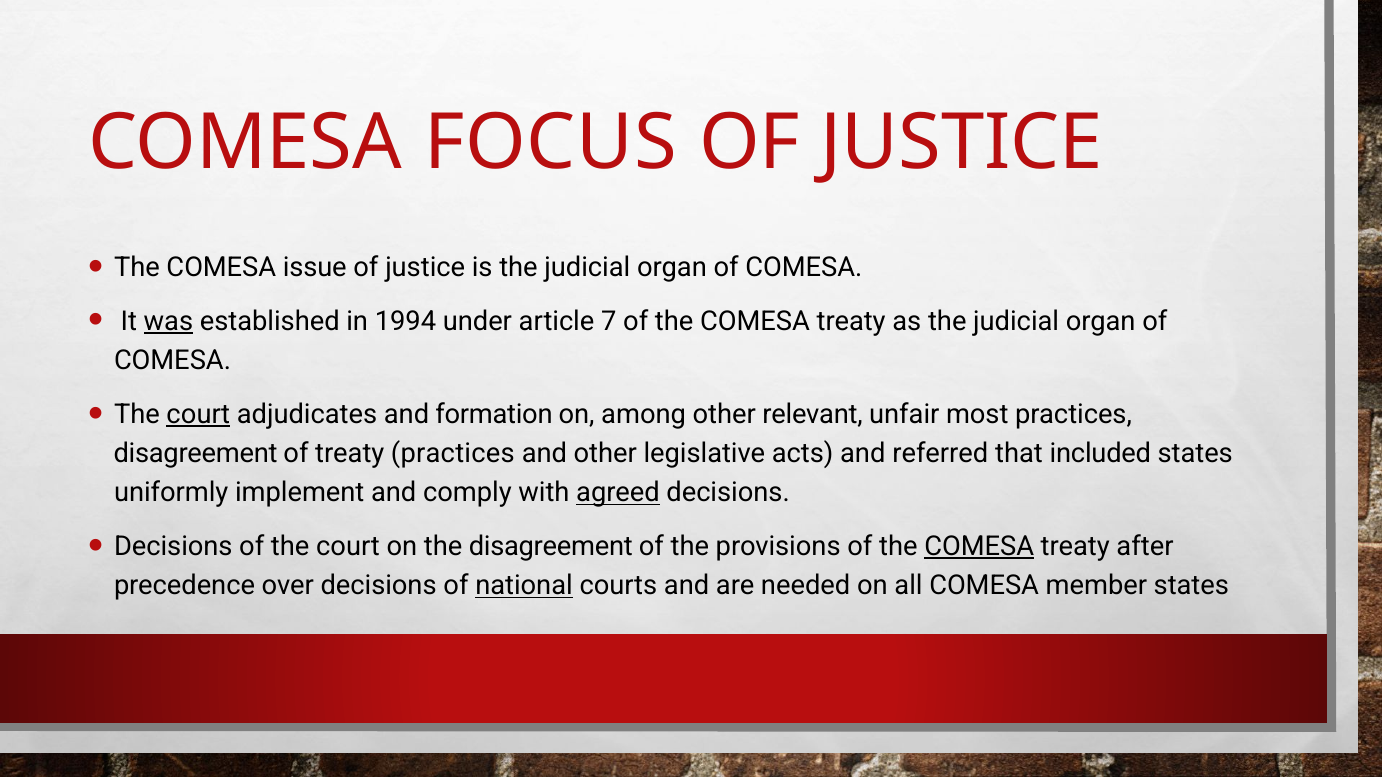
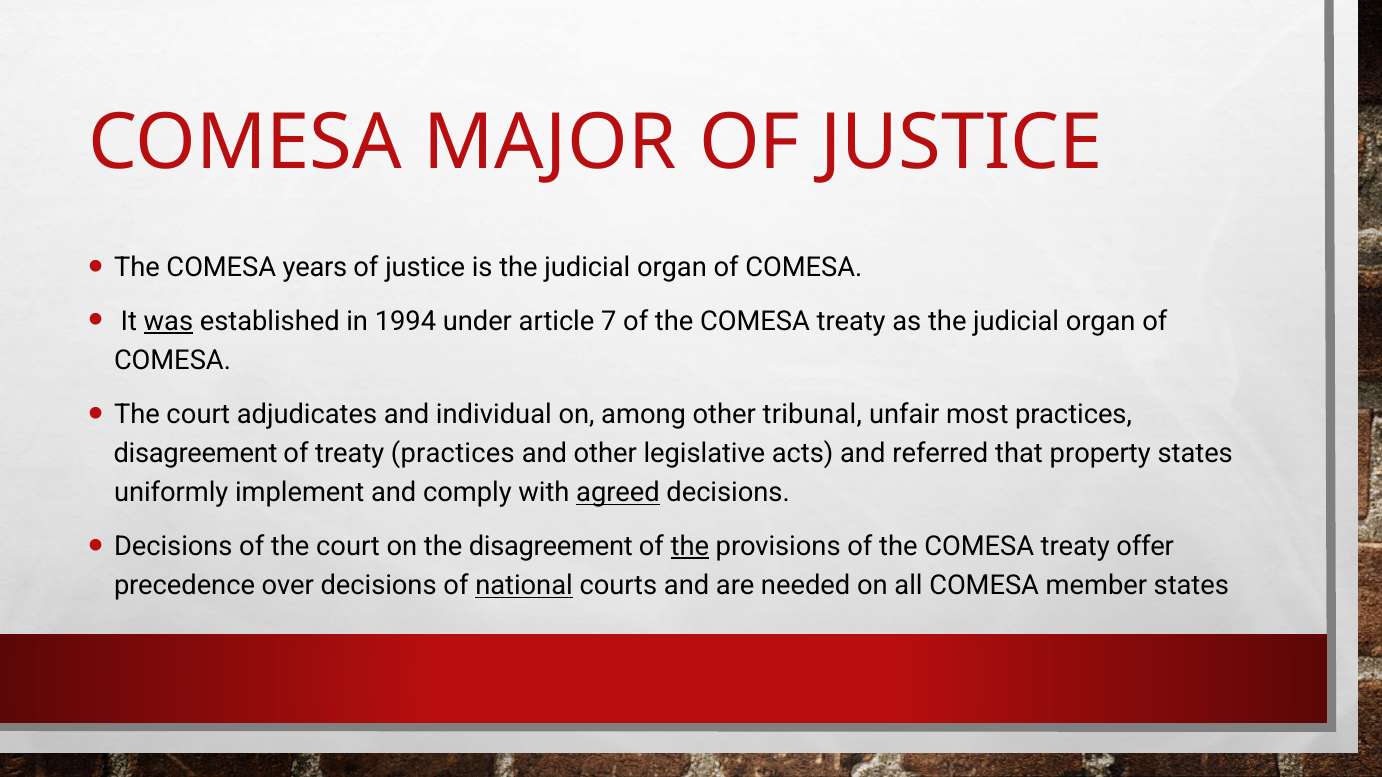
FOCUS: FOCUS -> MAJOR
issue: issue -> years
court at (198, 414) underline: present -> none
formation: formation -> individual
relevant: relevant -> tribunal
included: included -> property
the at (690, 547) underline: none -> present
COMESA at (979, 547) underline: present -> none
after: after -> offer
